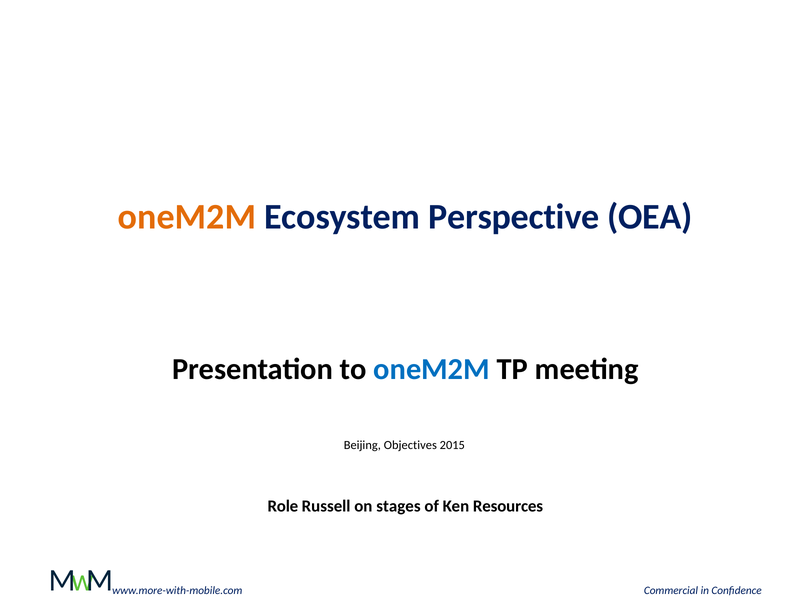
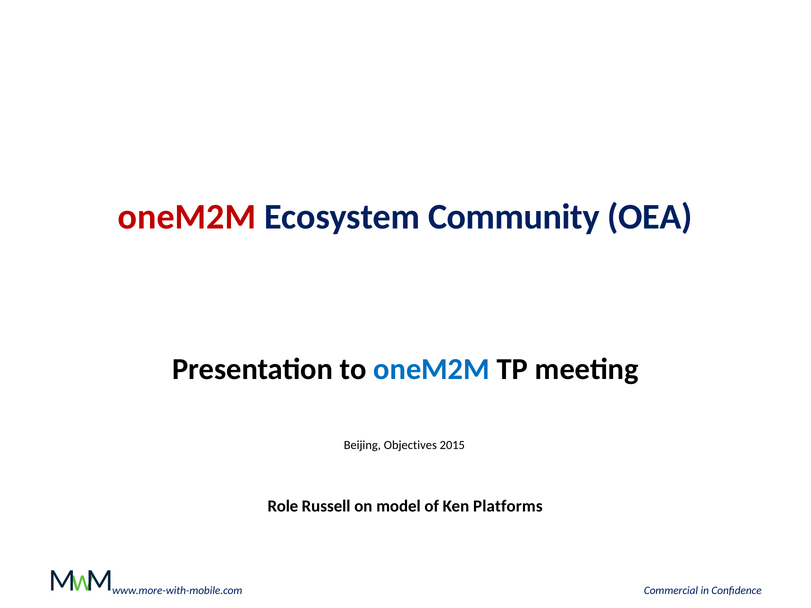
oneM2M at (187, 217) colour: orange -> red
Perspective: Perspective -> Community
stages: stages -> model
Resources: Resources -> Platforms
